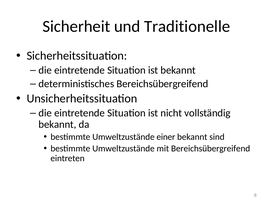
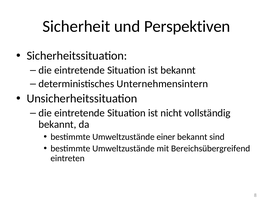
Traditionelle: Traditionelle -> Perspektiven
deterministisches Bereichsübergreifend: Bereichsübergreifend -> Unternehmensintern
